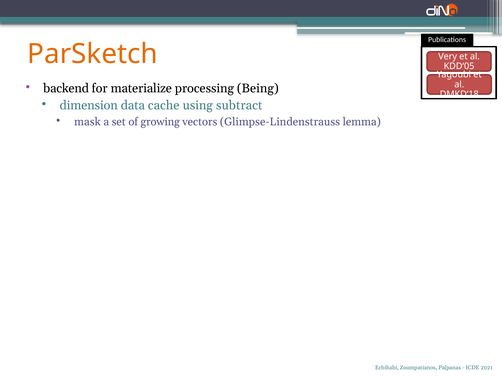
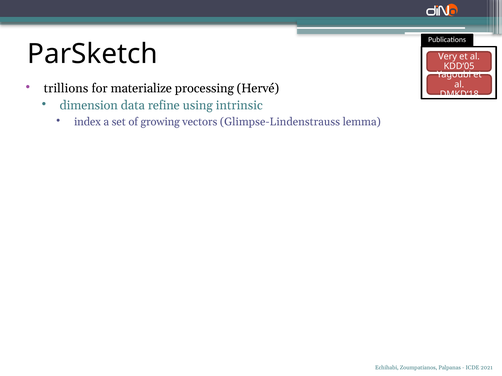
ParSketch colour: orange -> black
backend: backend -> trillions
Being: Being -> Hervé
cache: cache -> refine
subtract: subtract -> intrinsic
mask: mask -> index
